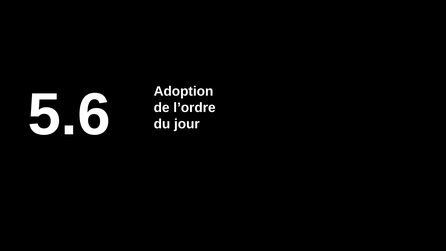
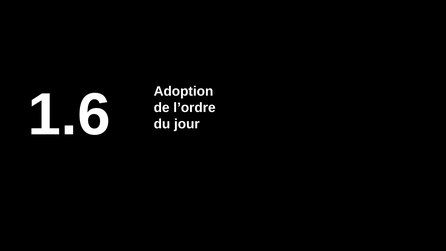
5.6: 5.6 -> 1.6
